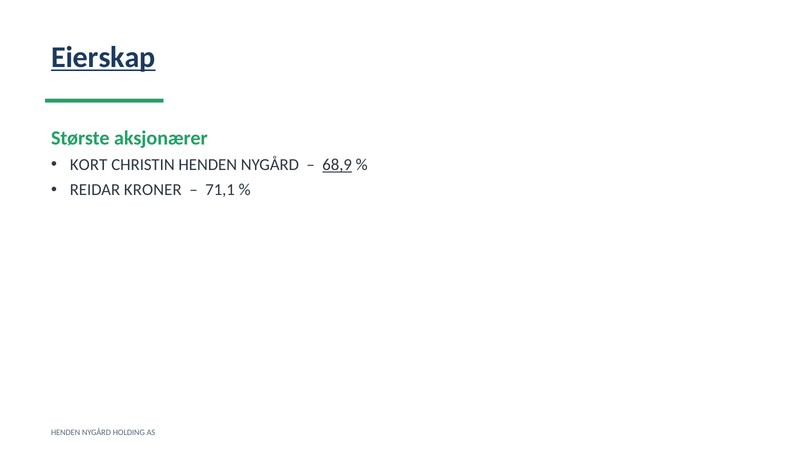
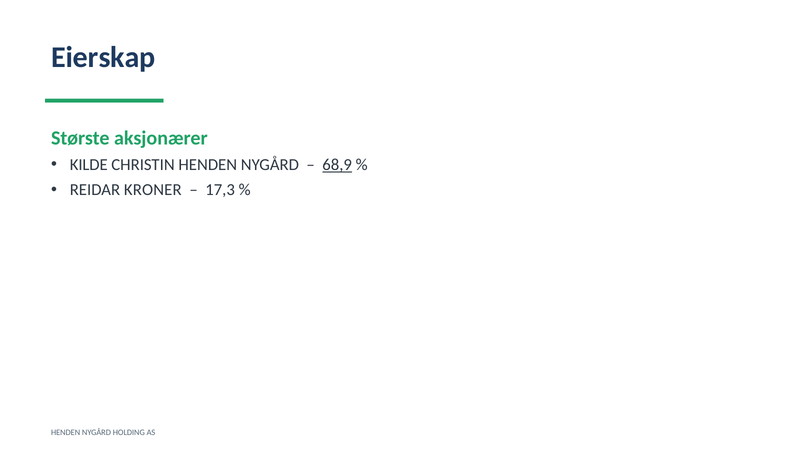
Eierskap underline: present -> none
KORT: KORT -> KILDE
71,1: 71,1 -> 17,3
